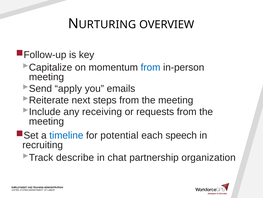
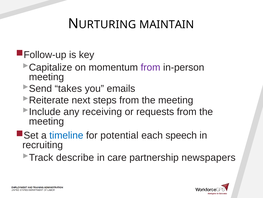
OVERVIEW: OVERVIEW -> MAINTAIN
from at (151, 67) colour: blue -> purple
apply: apply -> takes
chat: chat -> care
organization: organization -> newspapers
